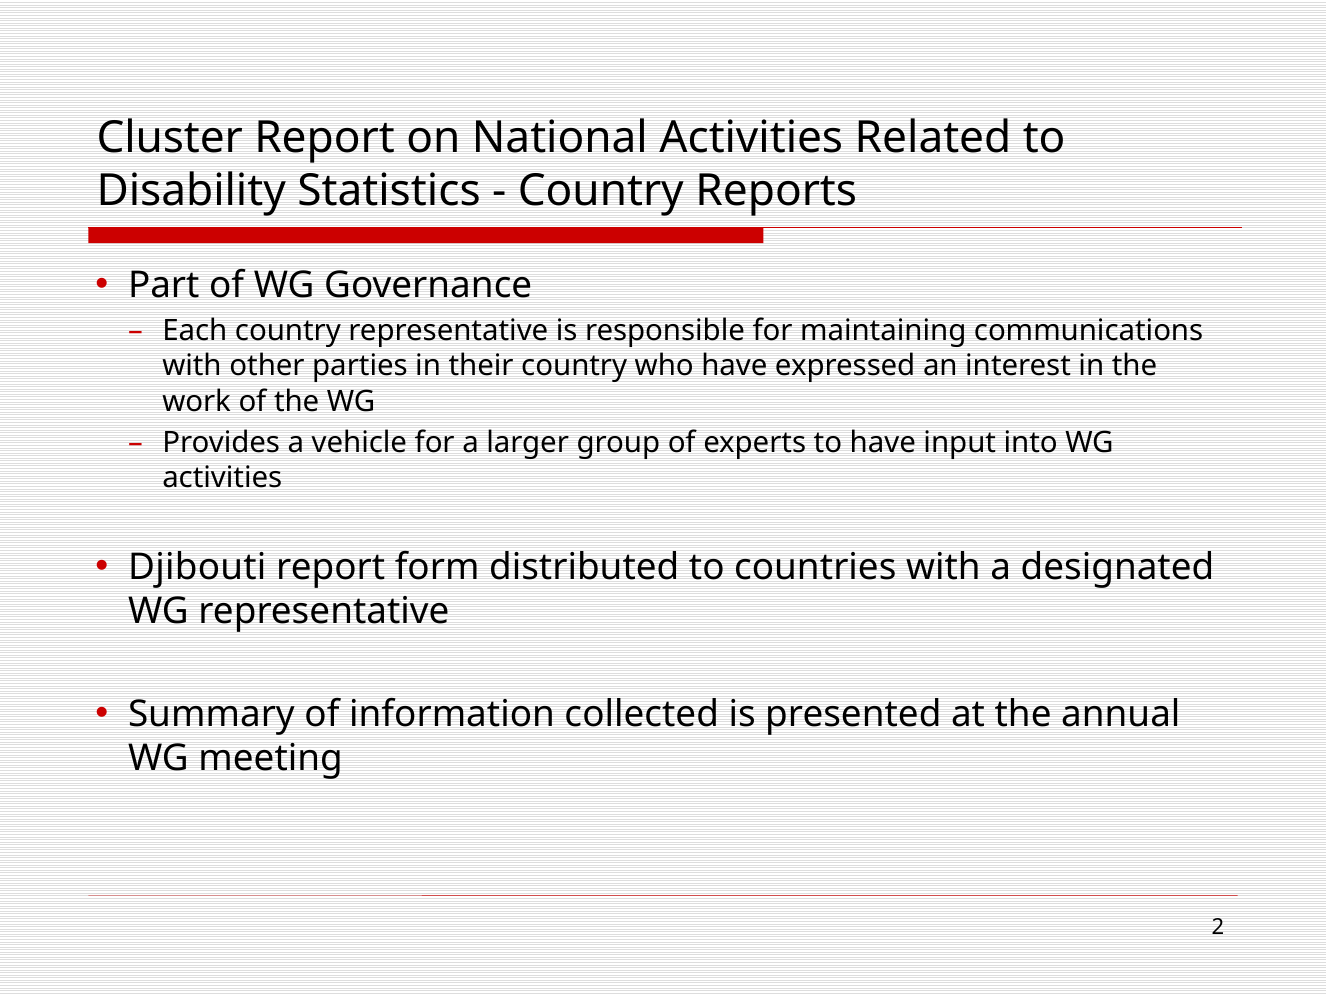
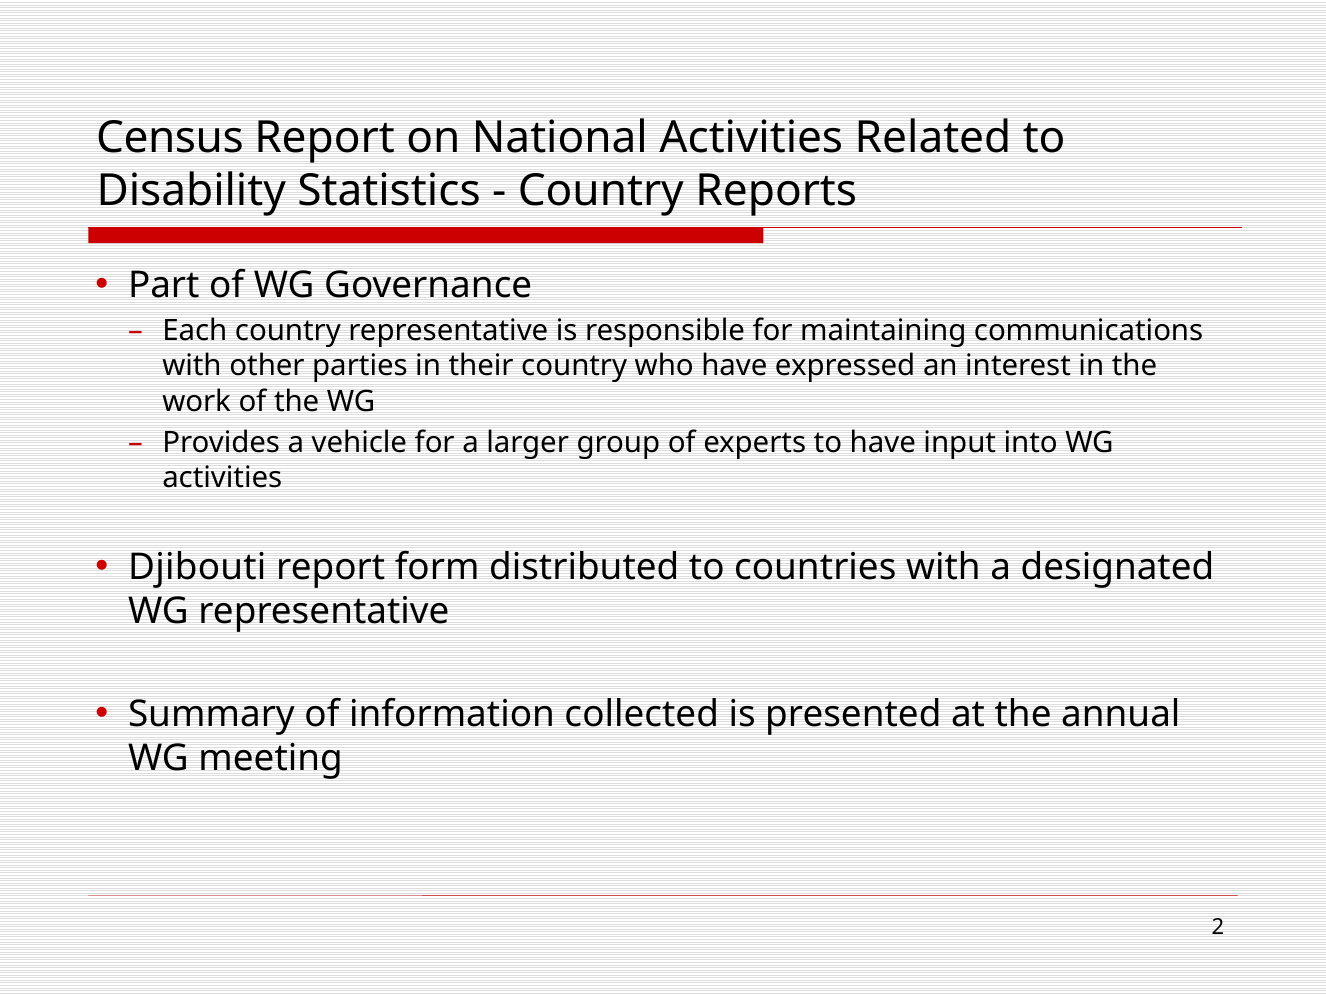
Cluster: Cluster -> Census
